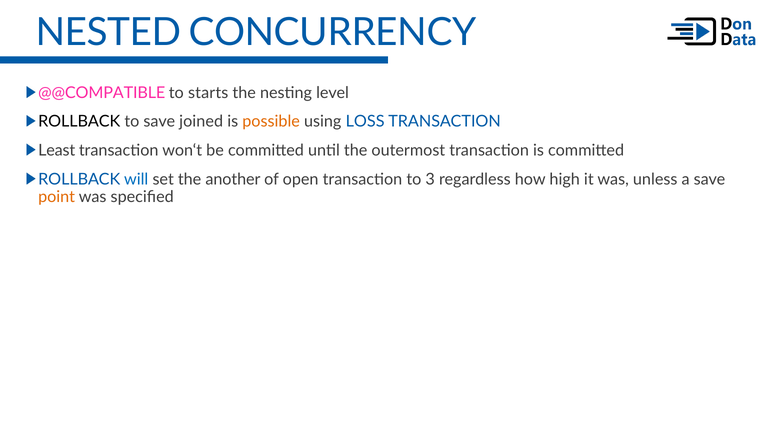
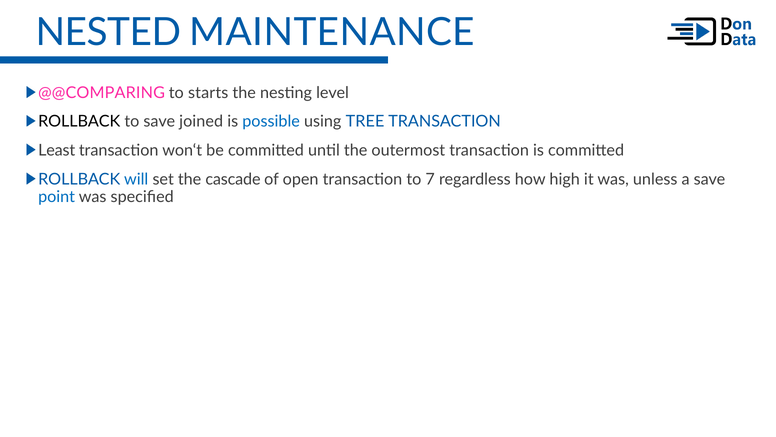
CONCURRENCY: CONCURRENCY -> MAINTENANCE
@@COMPATIBLE: @@COMPATIBLE -> @@COMPARING
possible colour: orange -> blue
LOSS: LOSS -> TREE
another: another -> cascade
3: 3 -> 7
point colour: orange -> blue
